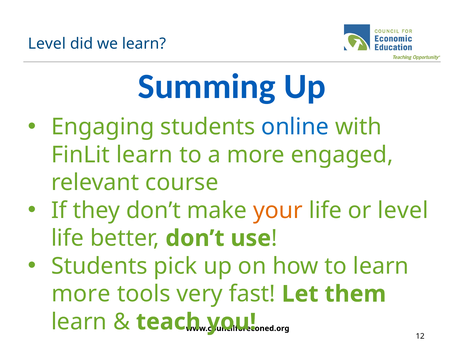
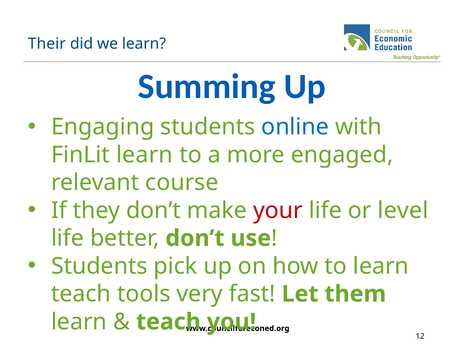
Level at (47, 44): Level -> Their
your colour: orange -> red
more at (81, 294): more -> teach
